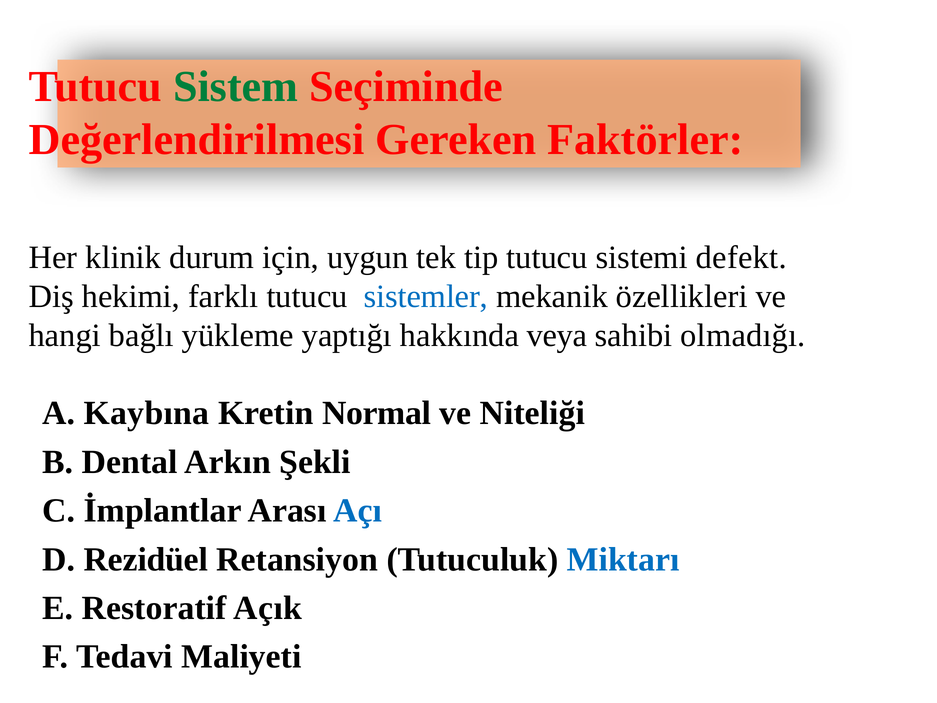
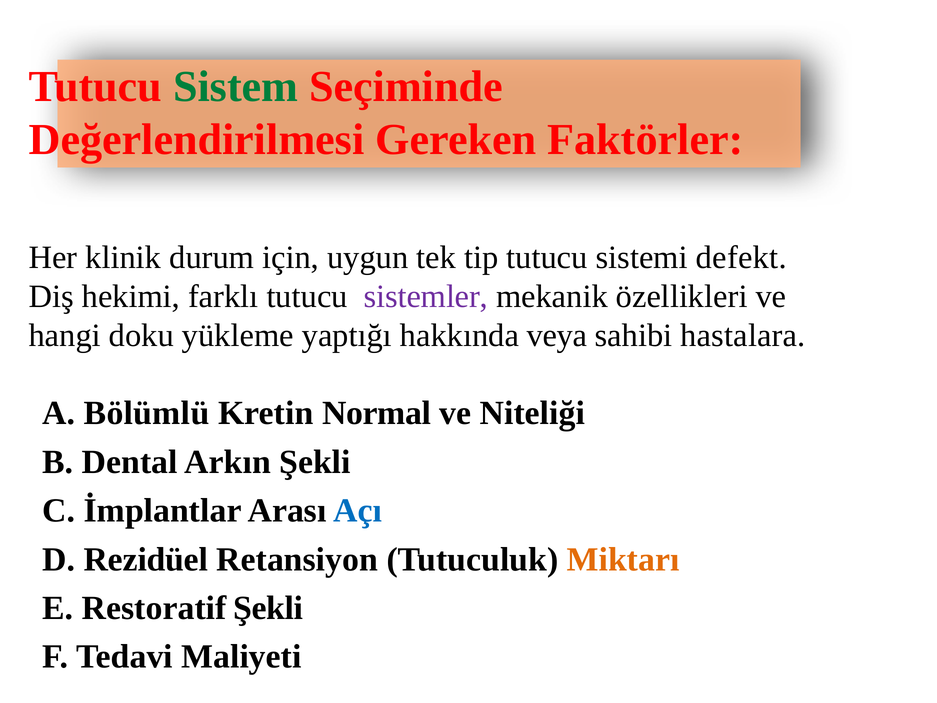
sistemler colour: blue -> purple
bağlı: bağlı -> doku
olmadığı: olmadığı -> hastalara
Kaybına: Kaybına -> Bölümlü
Miktarı colour: blue -> orange
Restoratif Açık: Açık -> Şekli
